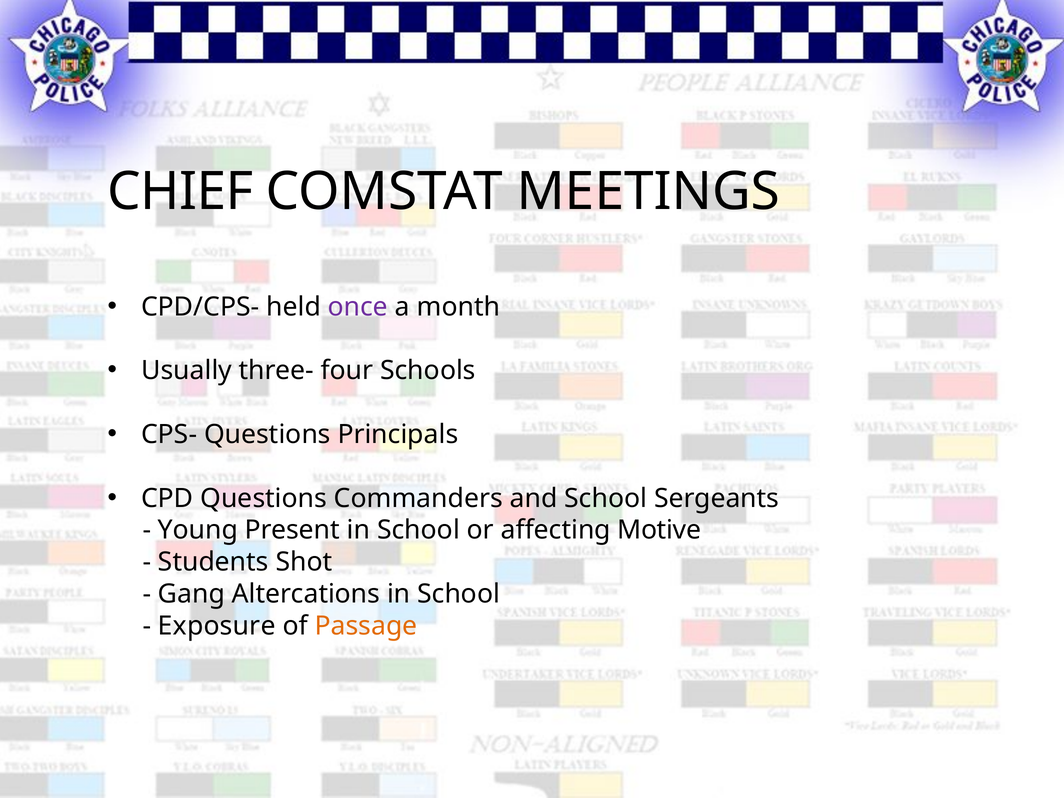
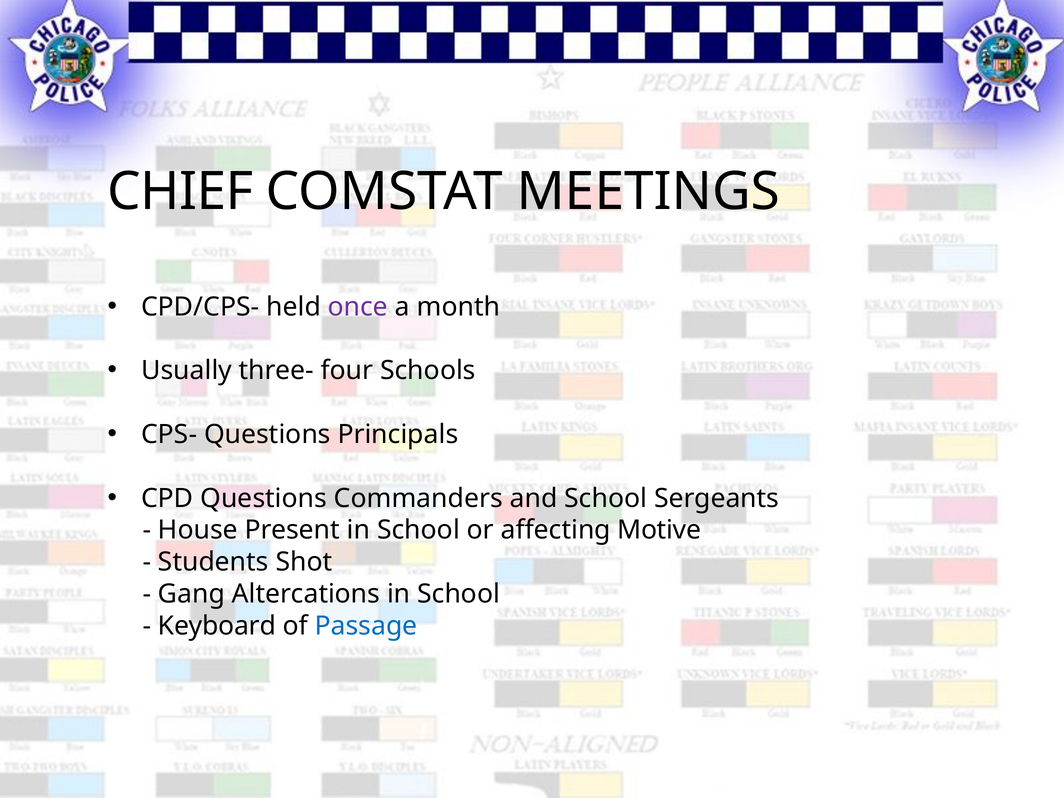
Young: Young -> House
Exposure: Exposure -> Keyboard
Passage colour: orange -> blue
